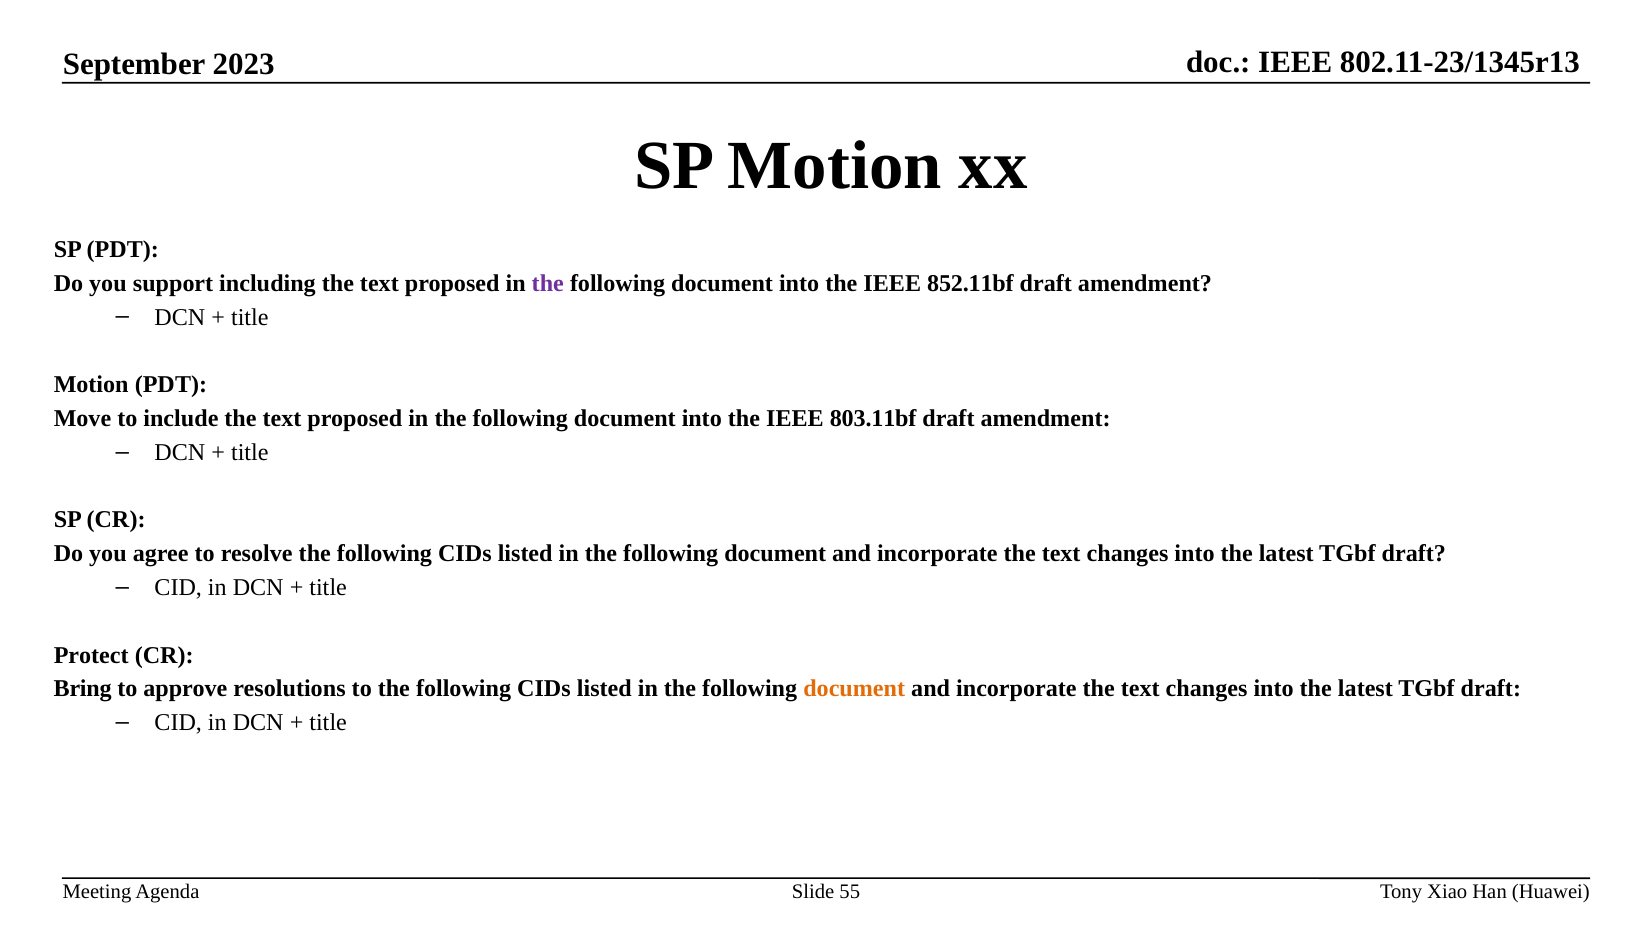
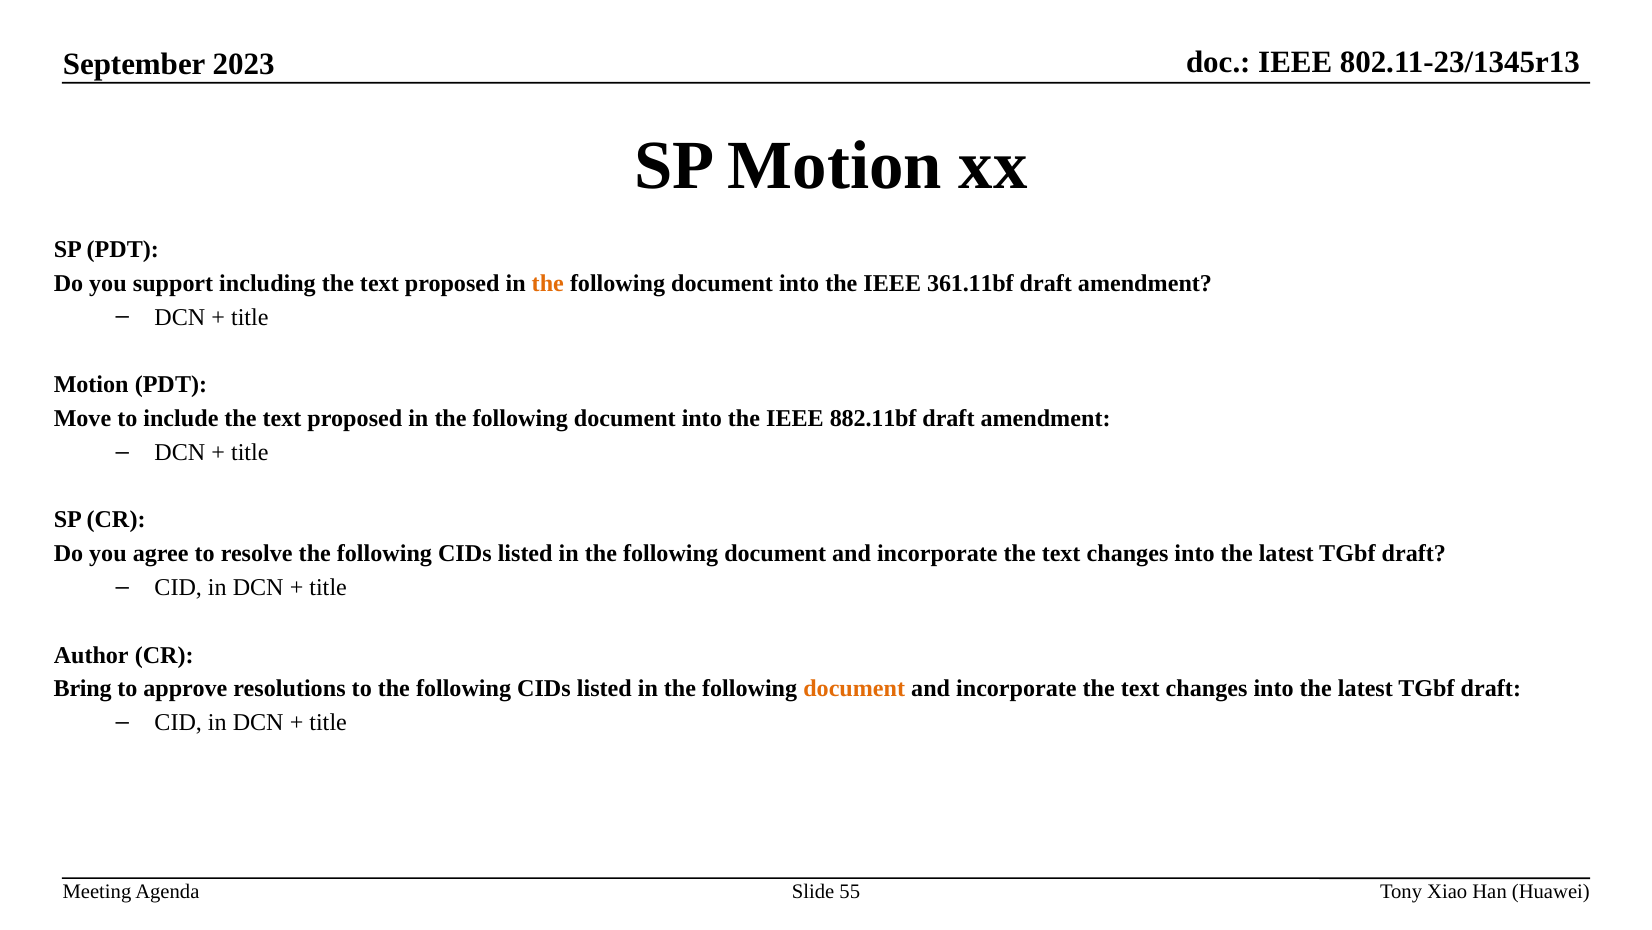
the at (548, 283) colour: purple -> orange
852.11bf: 852.11bf -> 361.11bf
803.11bf: 803.11bf -> 882.11bf
Protect: Protect -> Author
